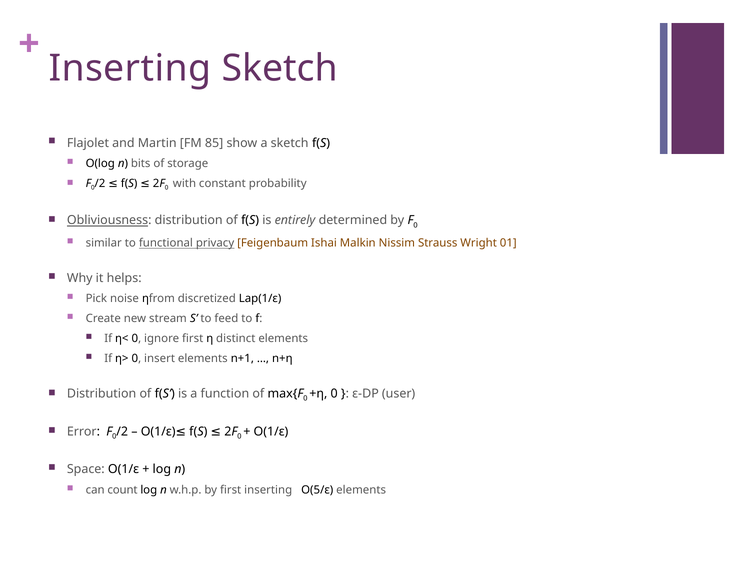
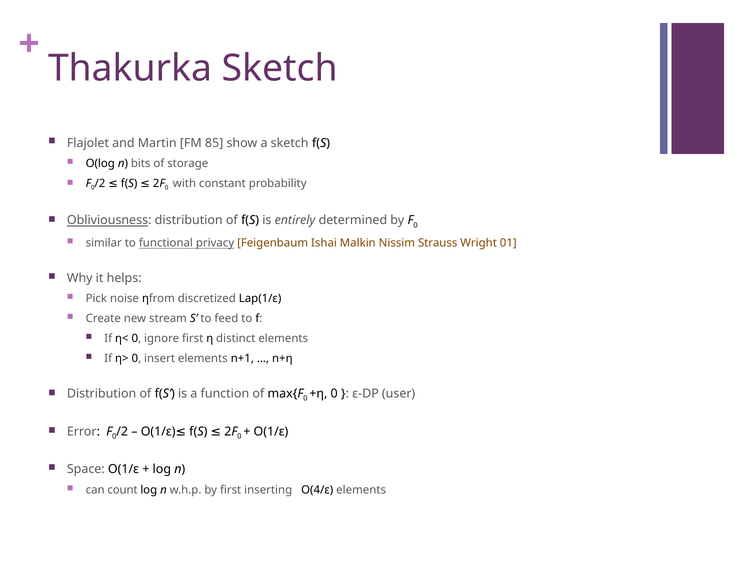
Inserting at (130, 68): Inserting -> Thakurka
O(5/ε: O(5/ε -> O(4/ε
